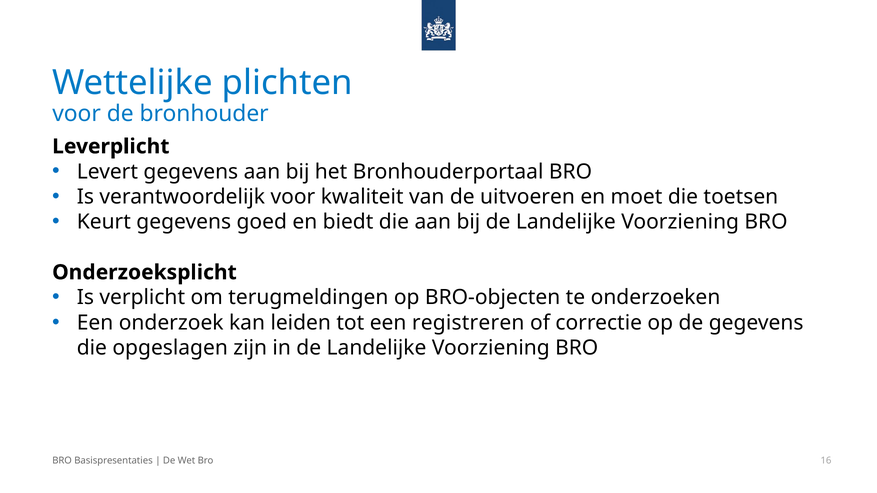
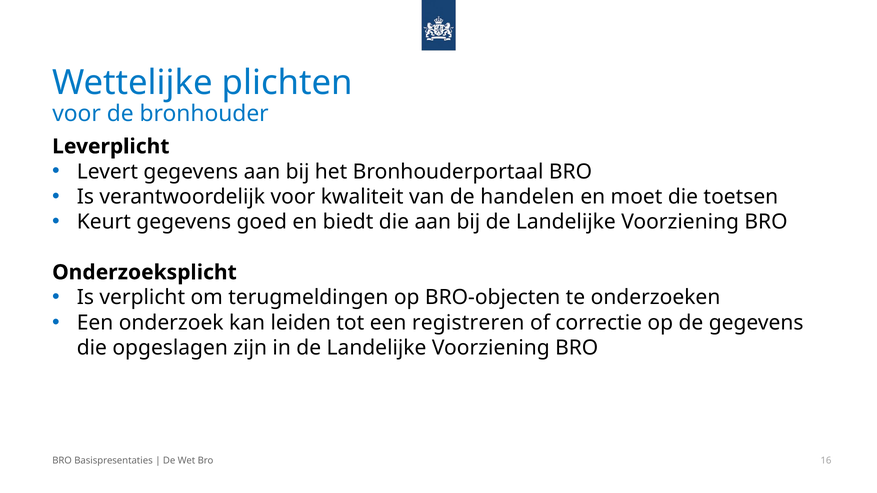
uitvoeren: uitvoeren -> handelen
